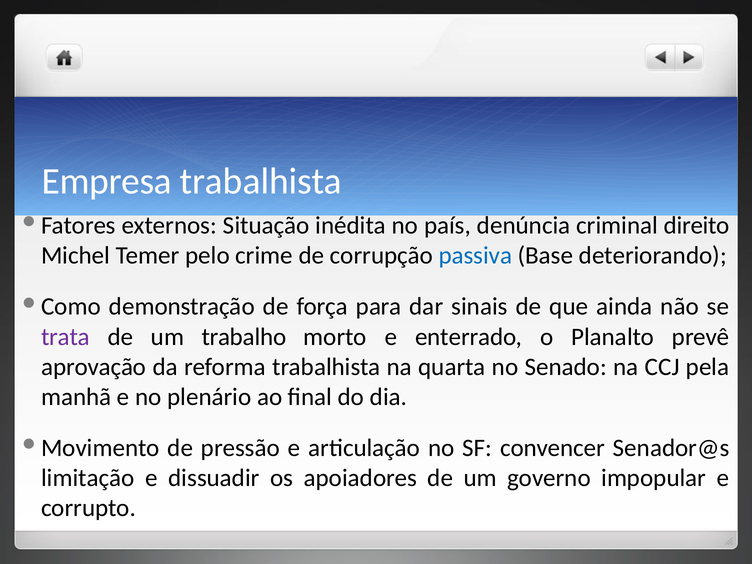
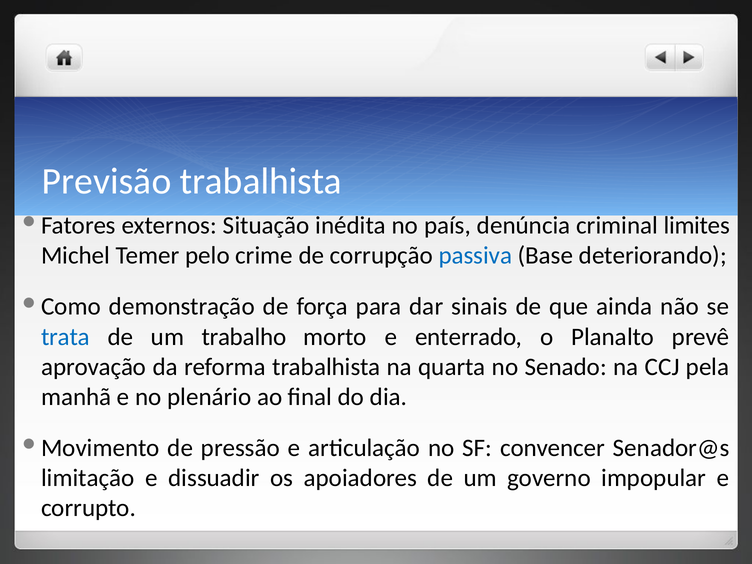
Empresa: Empresa -> Previsão
direito: direito -> limites
trata colour: purple -> blue
